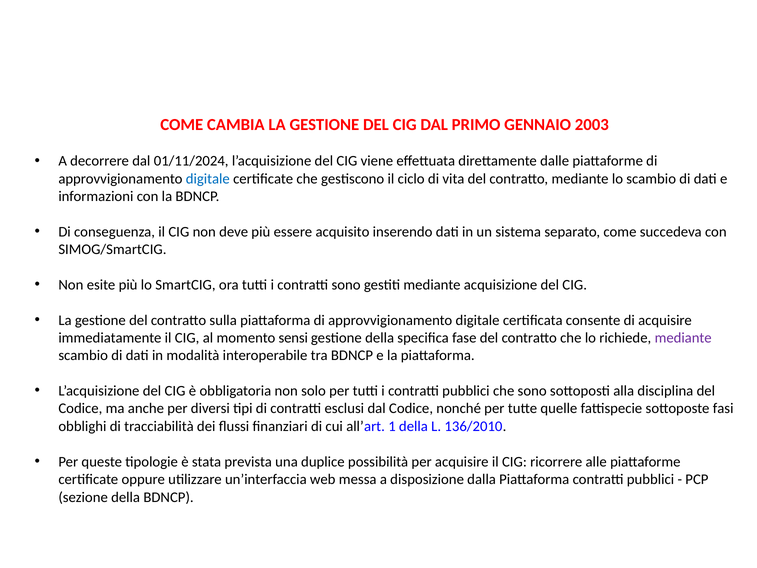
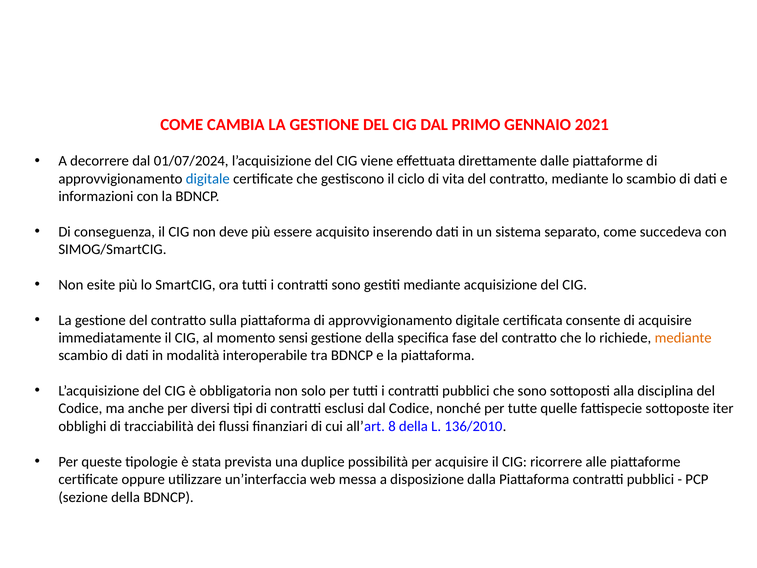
2003: 2003 -> 2021
01/11/2024: 01/11/2024 -> 01/07/2024
mediante at (683, 338) colour: purple -> orange
fasi: fasi -> iter
1: 1 -> 8
